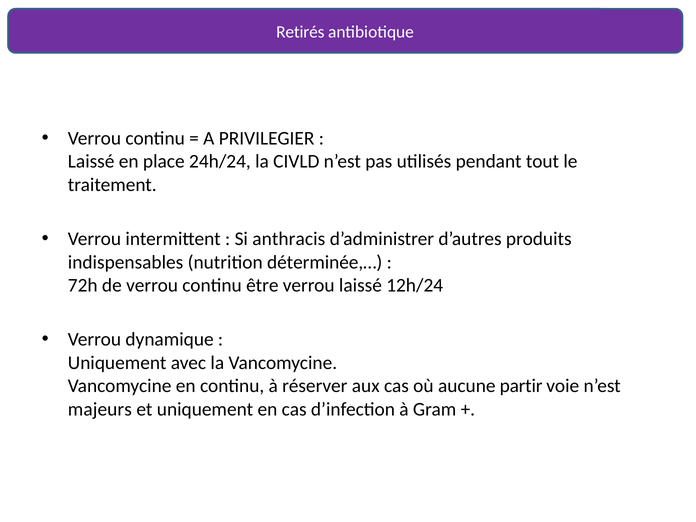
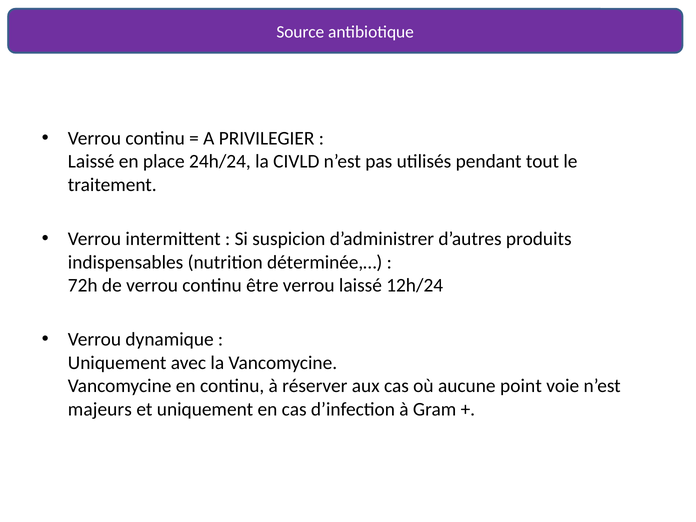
Retirés: Retirés -> Source
anthracis: anthracis -> suspicion
partir: partir -> point
